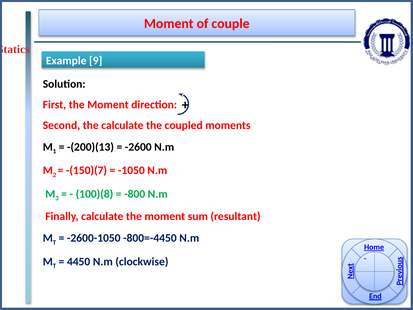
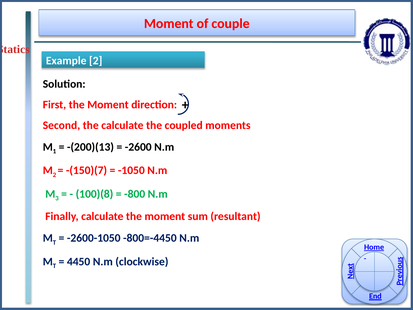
Example 9: 9 -> 2
